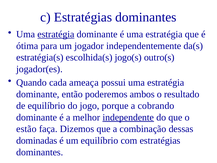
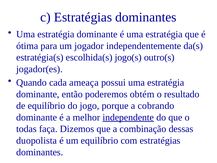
estratégia at (56, 34) underline: present -> none
ambos: ambos -> obtém
estão: estão -> todas
dominadas: dominadas -> duopolista
